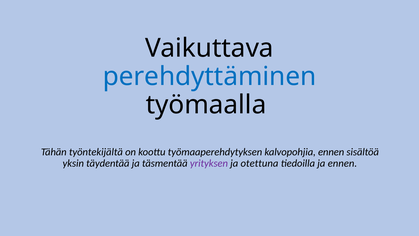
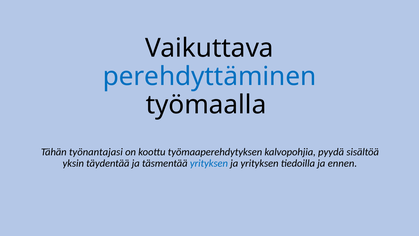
työntekijältä: työntekijältä -> työnantajasi
kalvopohjia ennen: ennen -> pyydä
yrityksen at (209, 163) colour: purple -> blue
ja otettuna: otettuna -> yrityksen
